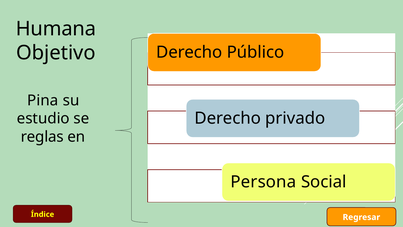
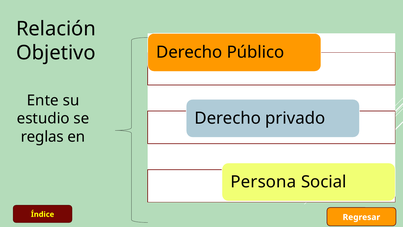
Humana: Humana -> Relación
Pina: Pina -> Ente
